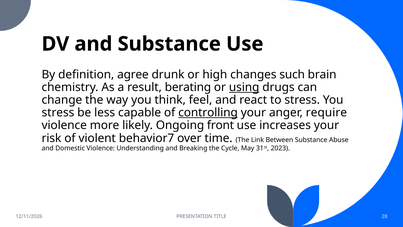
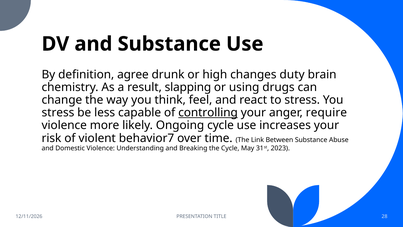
such: such -> duty
berating: berating -> slapping
using underline: present -> none
Ongoing front: front -> cycle
